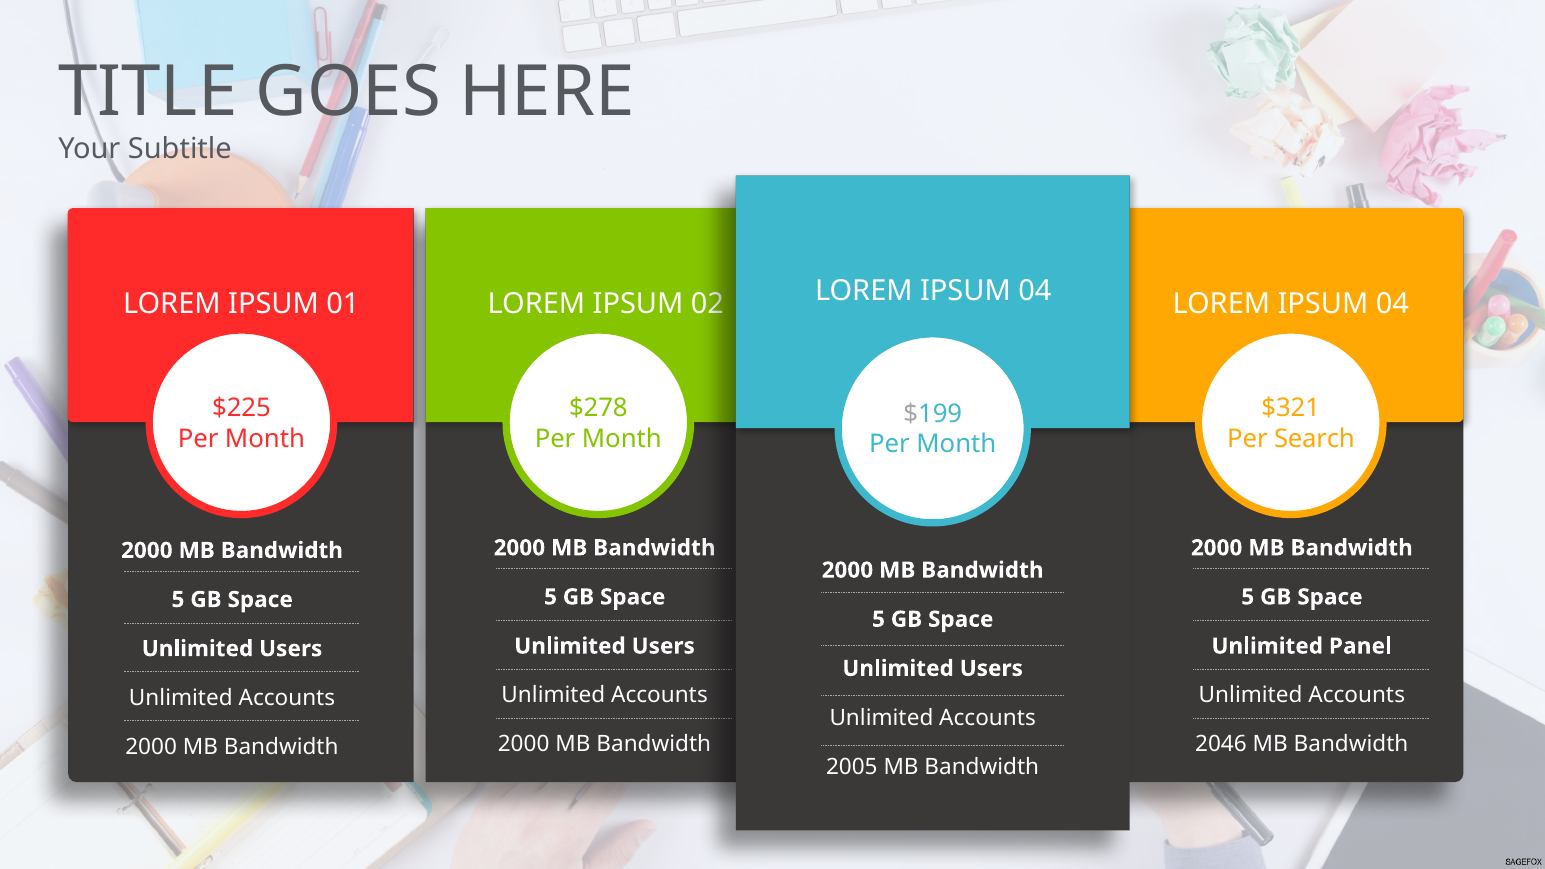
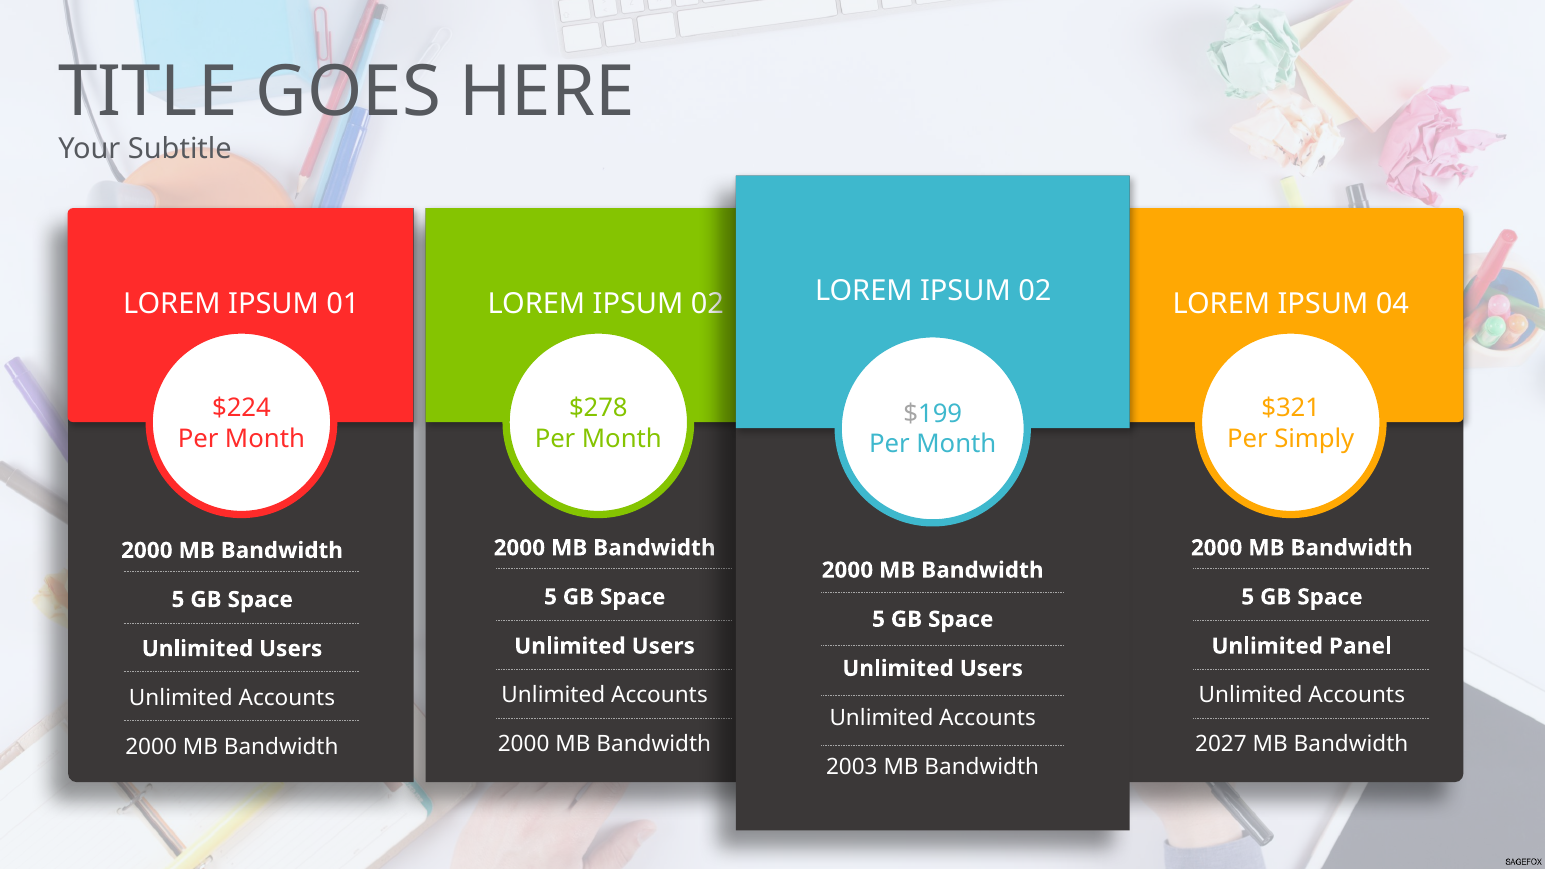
04 at (1035, 291): 04 -> 02
$225: $225 -> $224
Search: Search -> Simply
2046: 2046 -> 2027
2005: 2005 -> 2003
